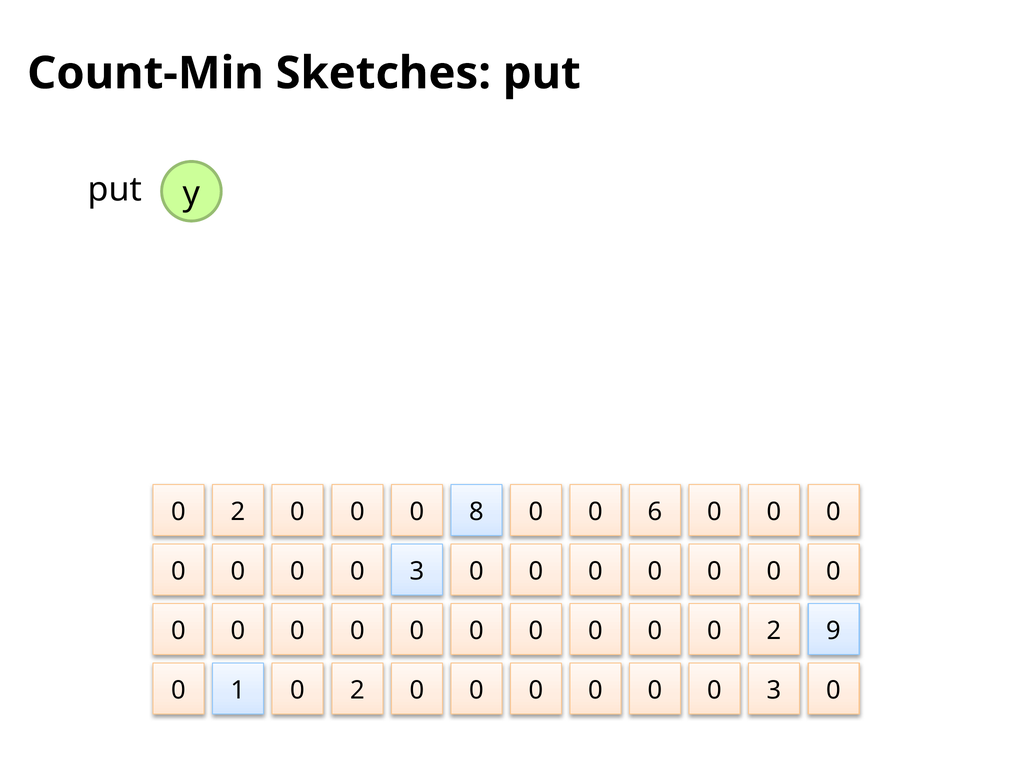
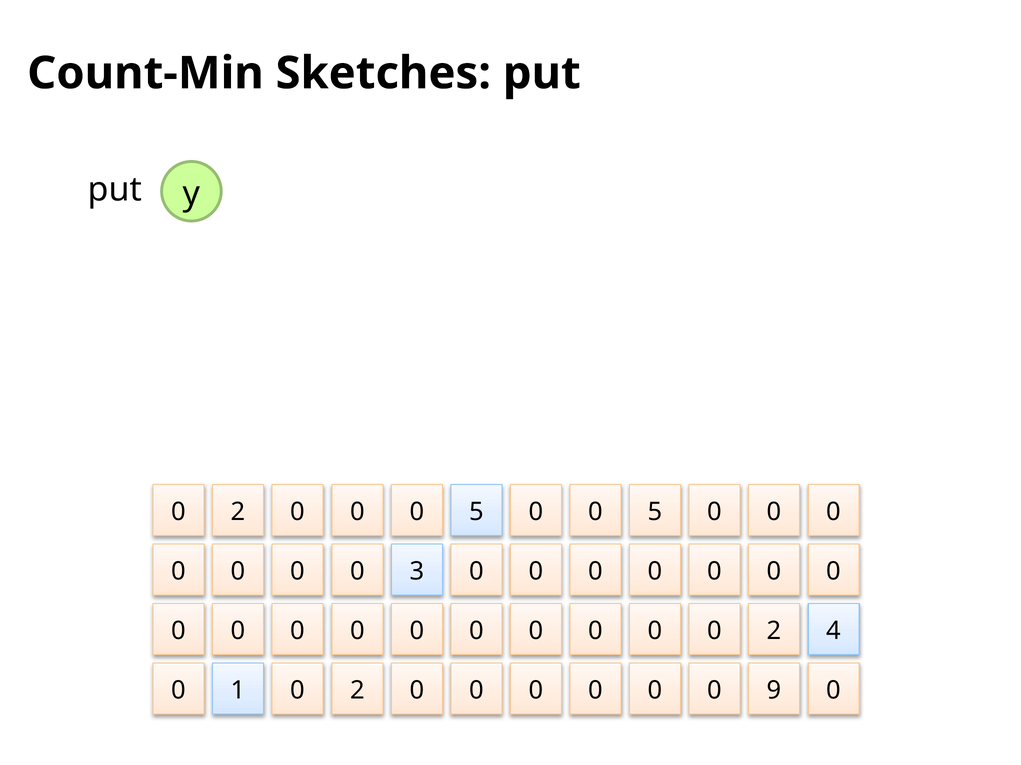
0 0 0 8: 8 -> 5
6 at (655, 512): 6 -> 5
9: 9 -> 4
3 at (774, 691): 3 -> 9
